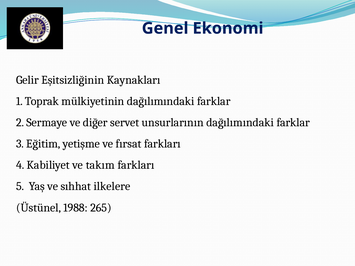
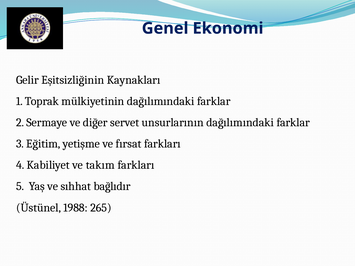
ilkelere: ilkelere -> bağlıdır
